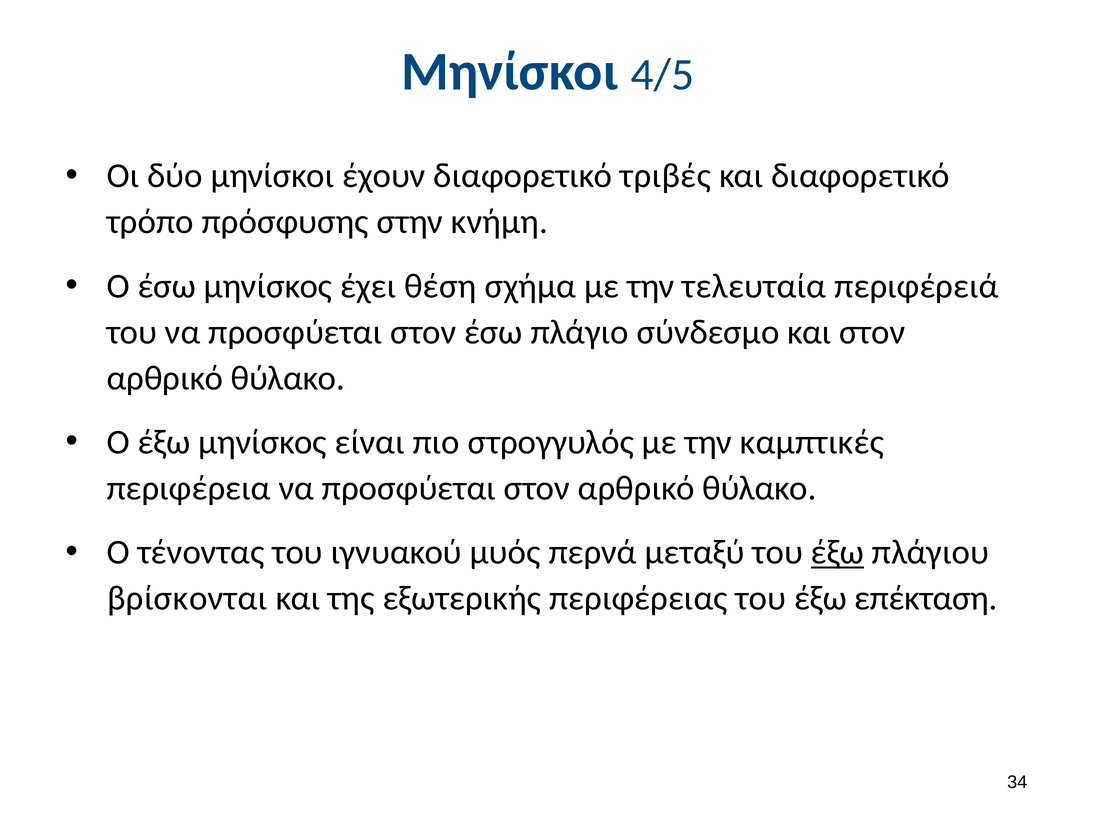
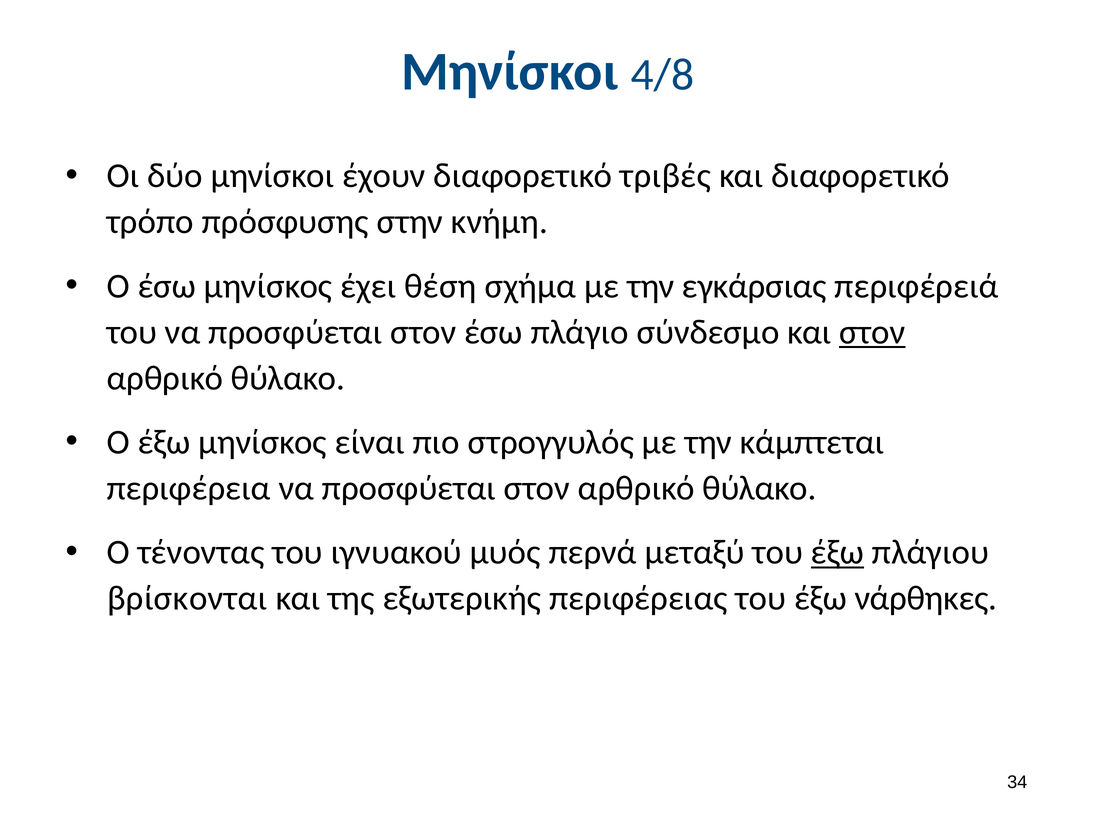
4/5: 4/5 -> 4/8
τελευταία: τελευταία -> εγκάρσιας
στον at (872, 332) underline: none -> present
καμπτικές: καμπτικές -> κάμπτεται
επέκταση: επέκταση -> νάρθηκες
